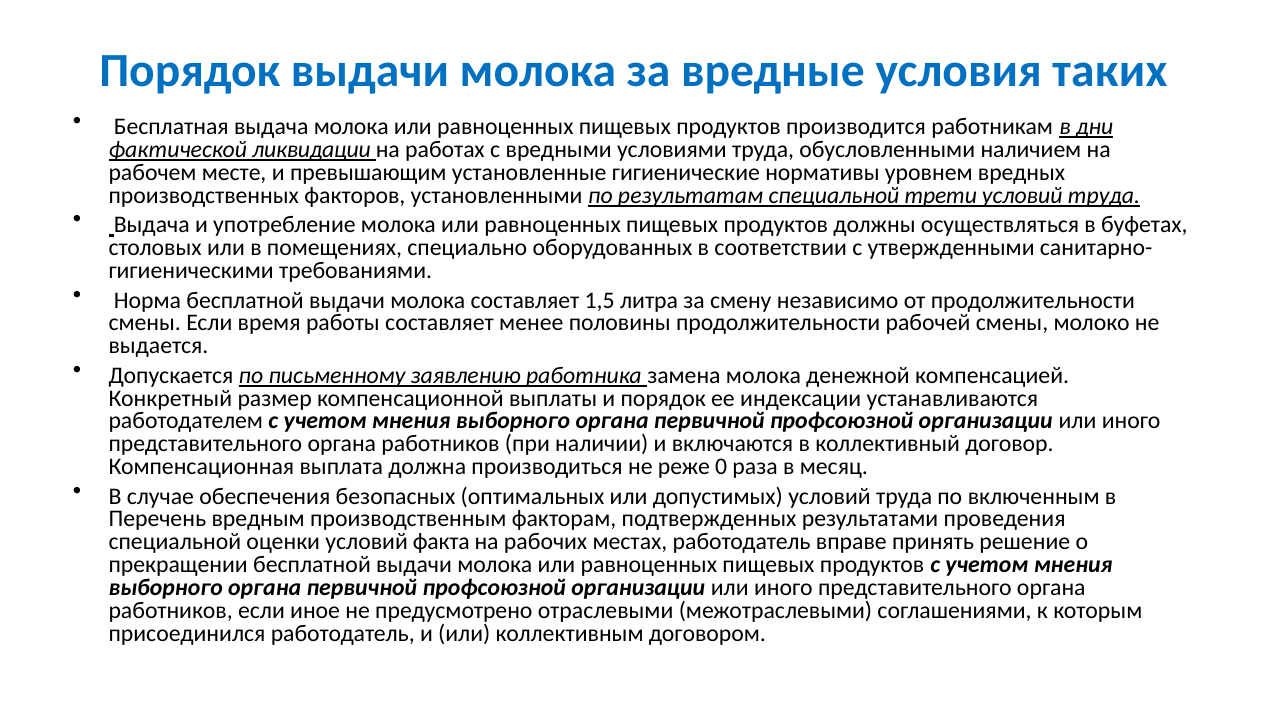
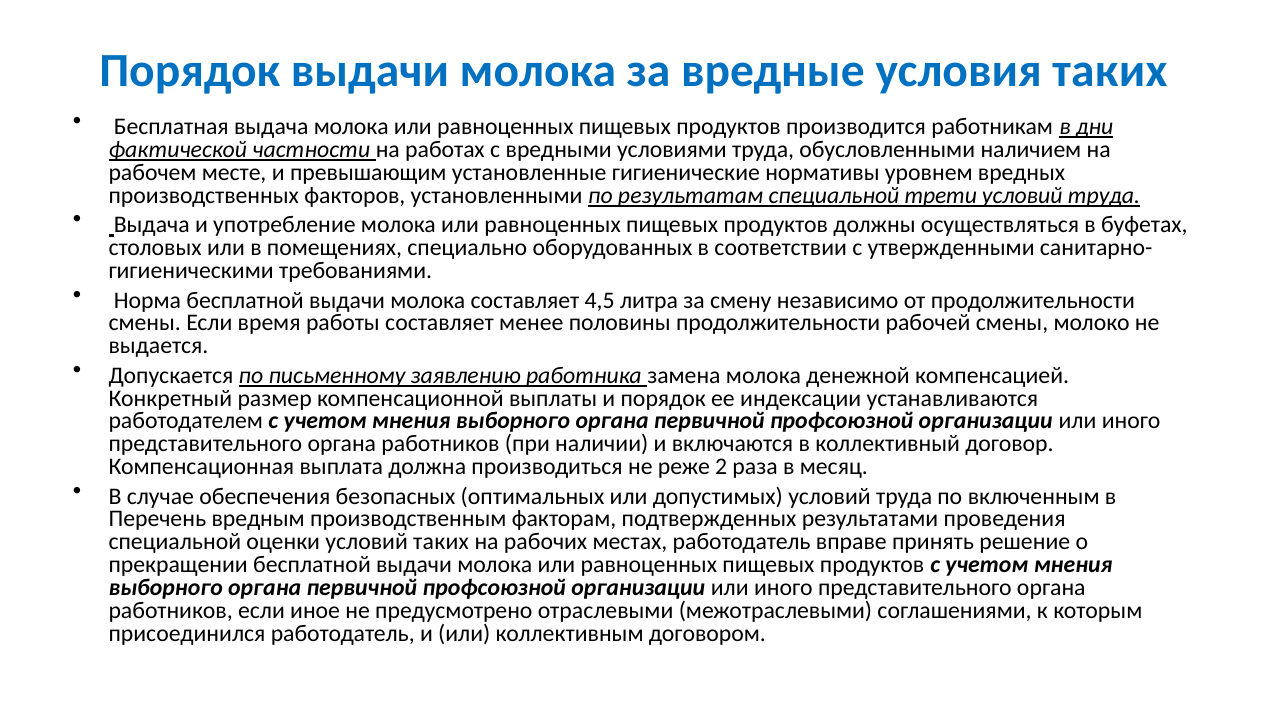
ликвидации: ликвидации -> частности
1,5: 1,5 -> 4,5
0: 0 -> 2
условий факта: факта -> таких
